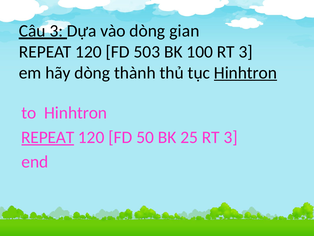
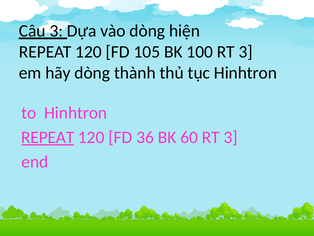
gian: gian -> hiện
503: 503 -> 105
Hinhtron at (245, 73) underline: present -> none
50: 50 -> 36
25: 25 -> 60
